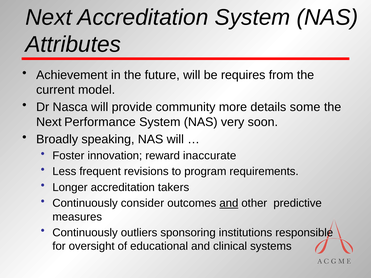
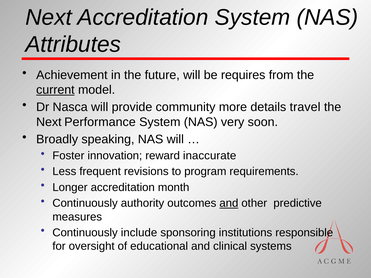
current underline: none -> present
some: some -> travel
takers: takers -> month
consider: consider -> authority
outliers: outliers -> include
